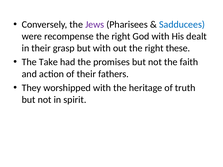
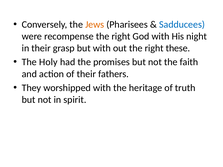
Jews colour: purple -> orange
dealt: dealt -> night
Take: Take -> Holy
